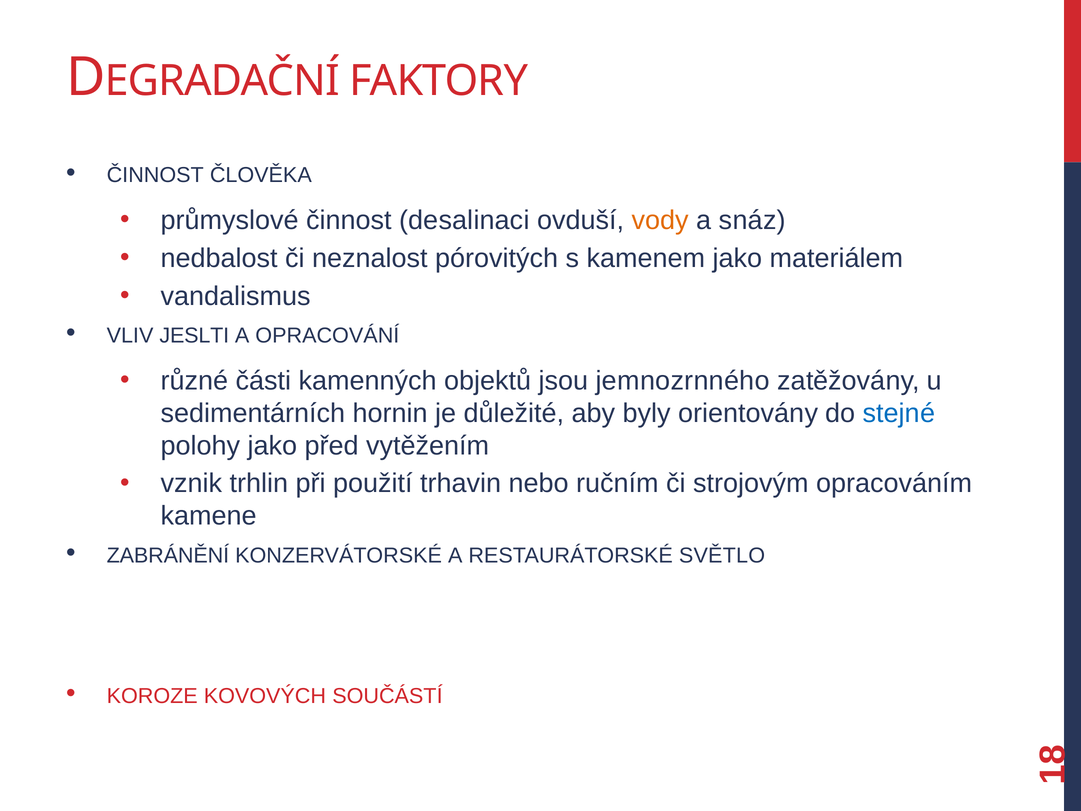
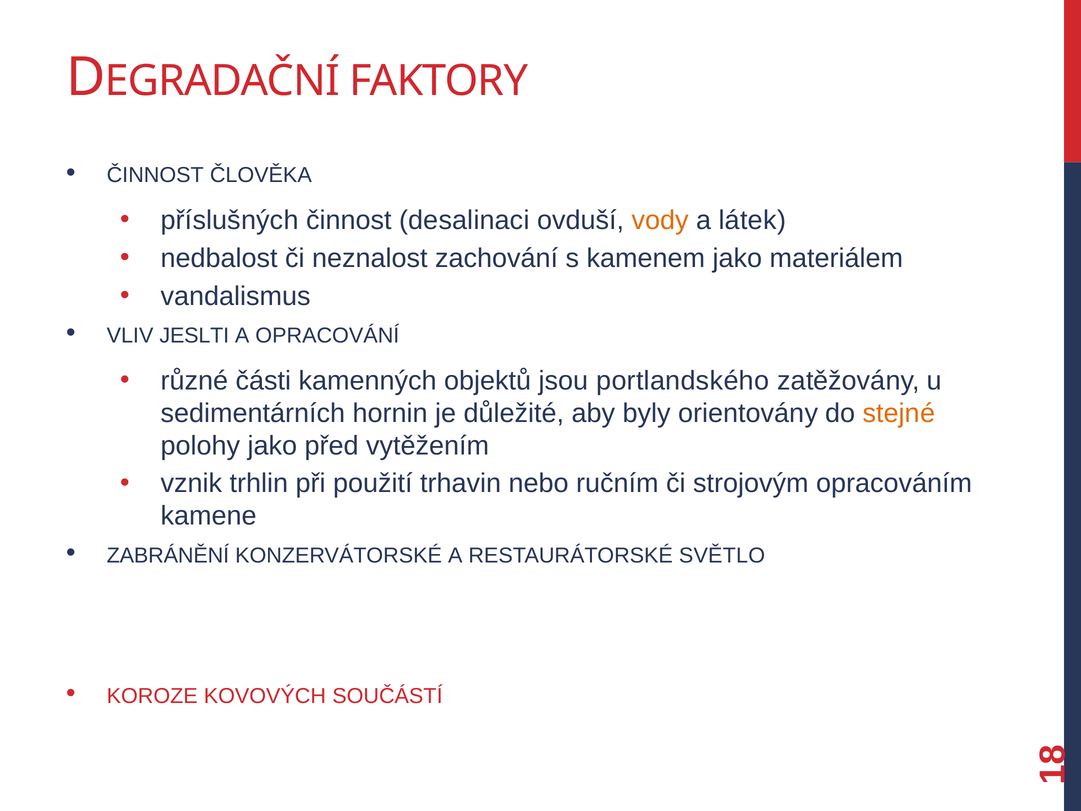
průmyslové: průmyslové -> příslušných
snáz: snáz -> látek
pórovitých: pórovitých -> zachování
jemnozrnného: jemnozrnného -> portlandského
stejné colour: blue -> orange
